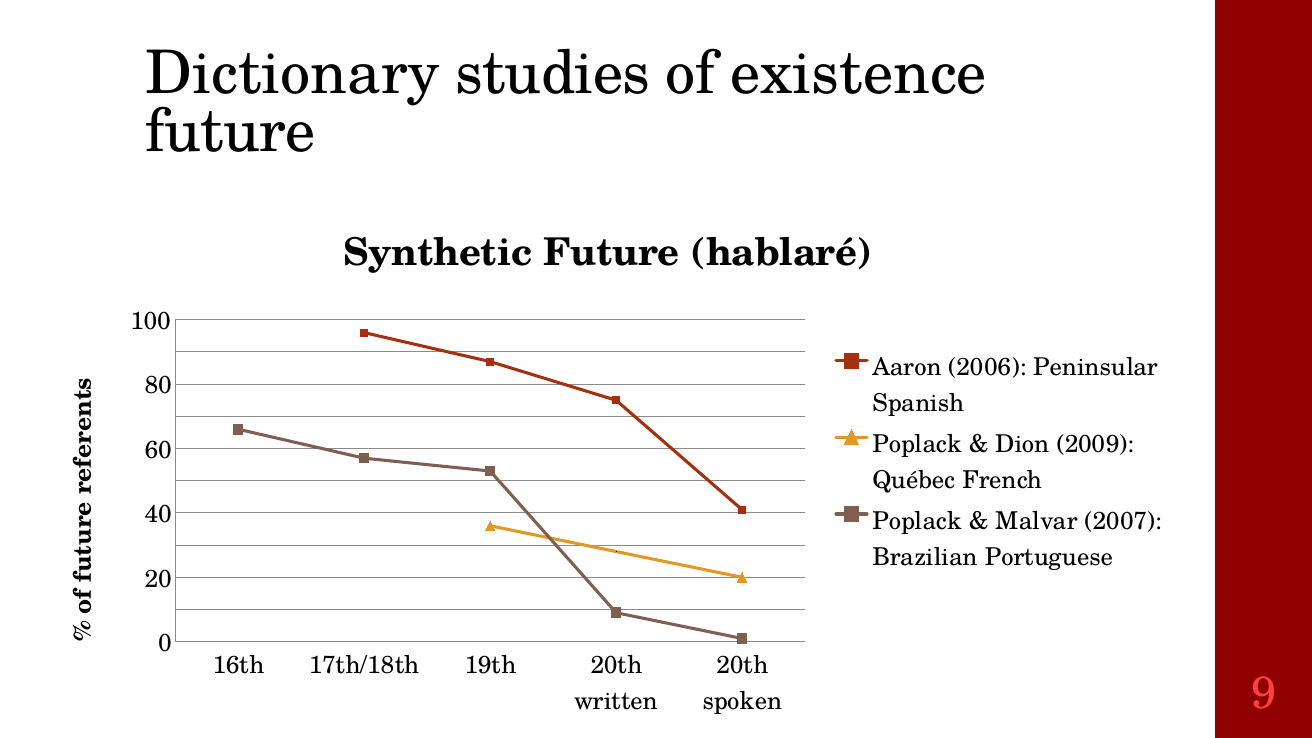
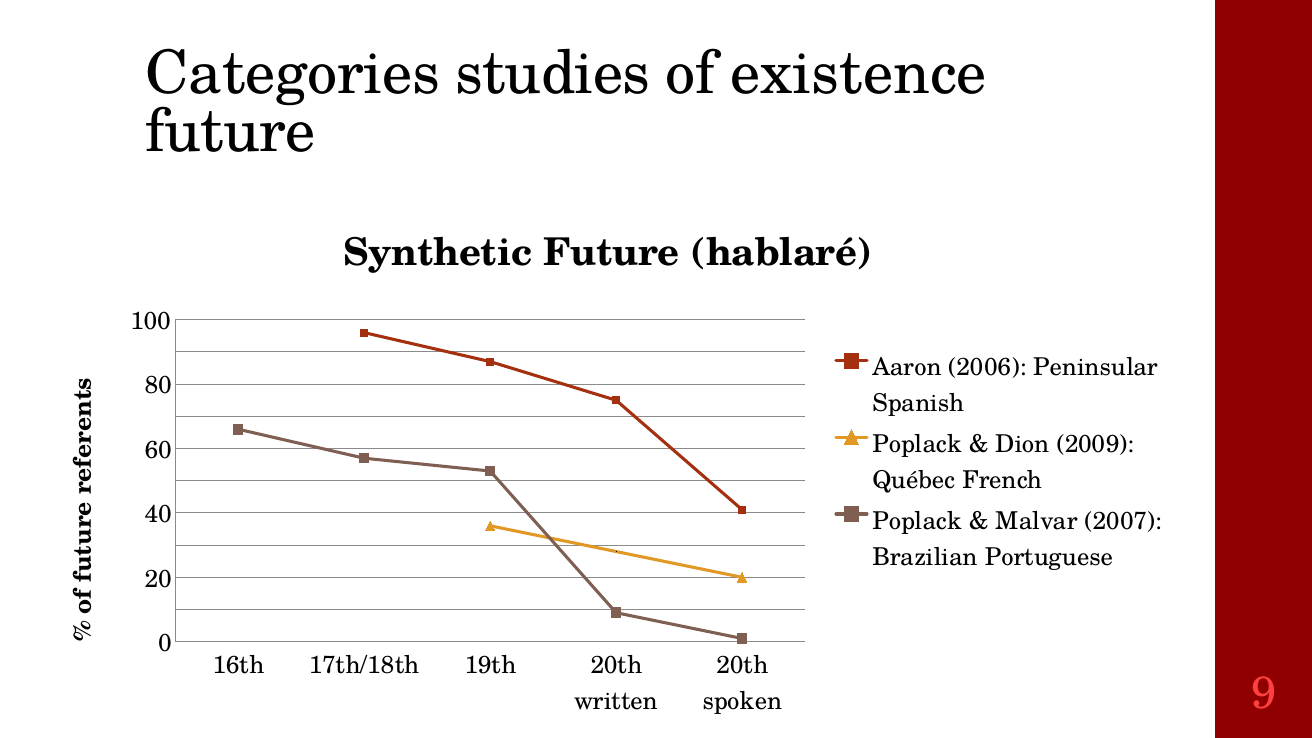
Dictionary: Dictionary -> Categories
